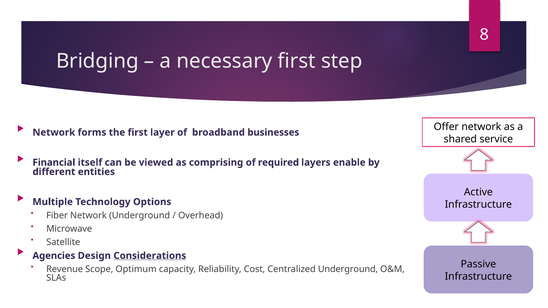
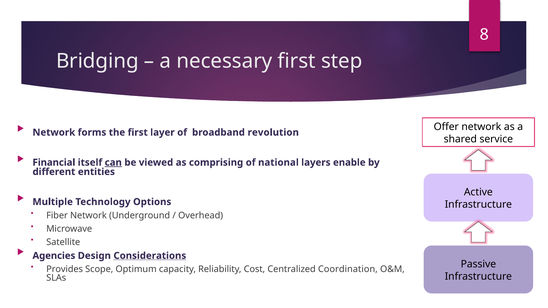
businesses: businesses -> revolution
can underline: none -> present
required: required -> national
Revenue: Revenue -> Provides
Centralized Underground: Underground -> Coordination
